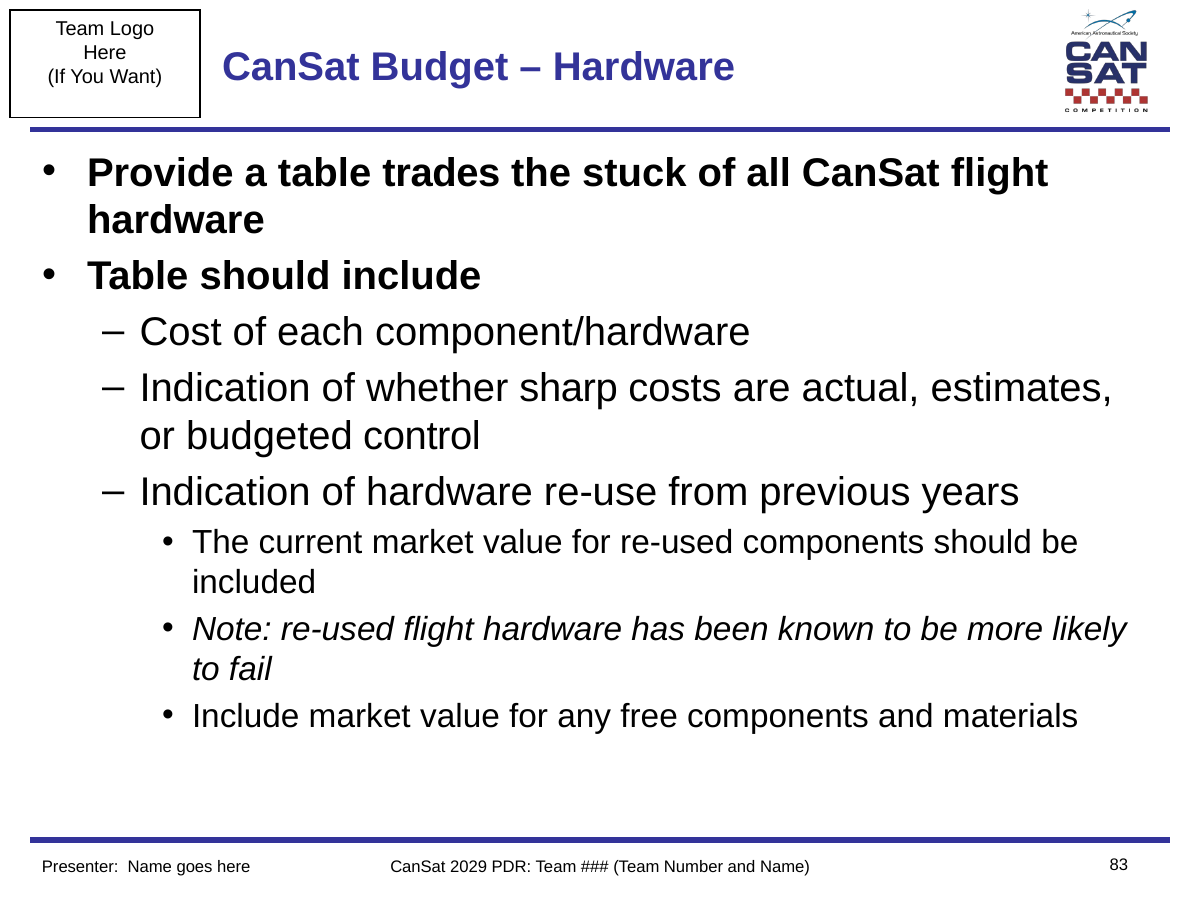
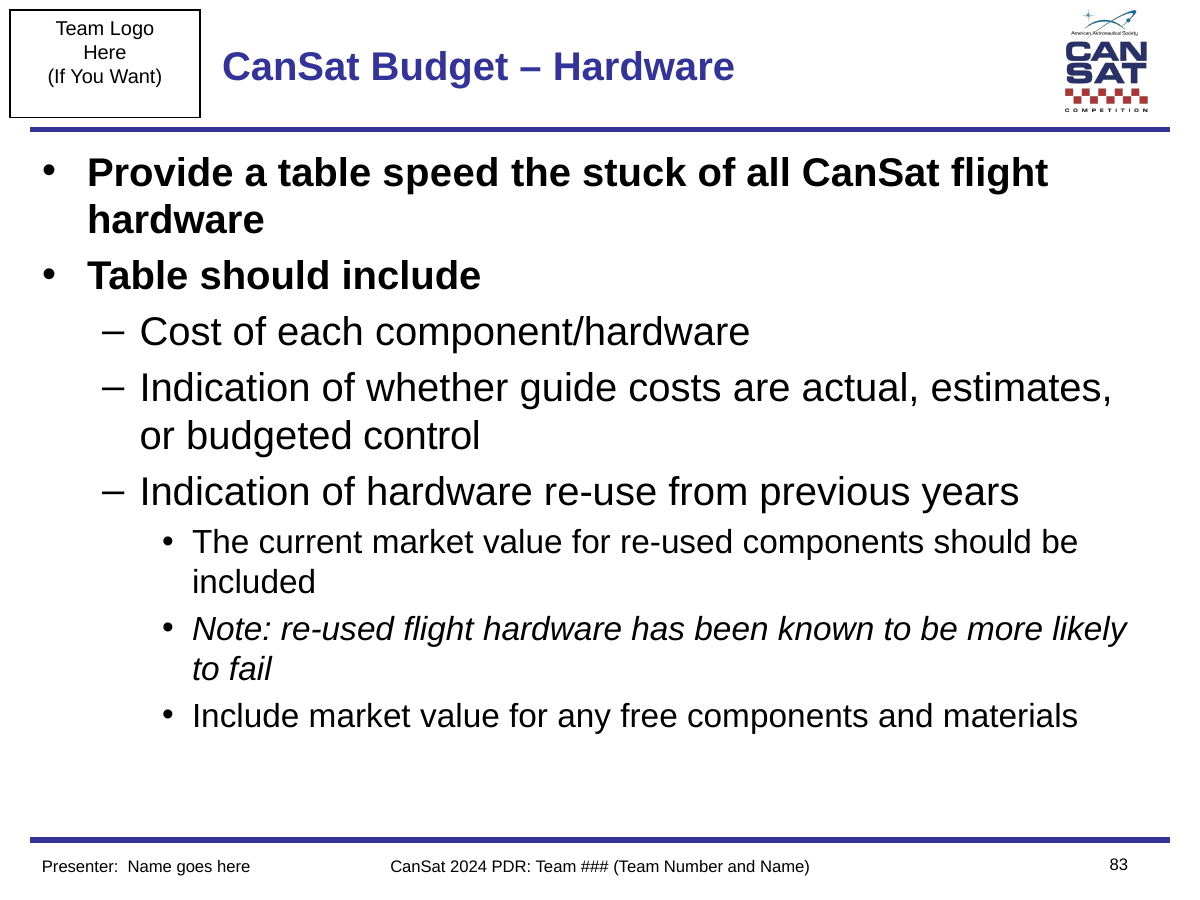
trades: trades -> speed
sharp: sharp -> guide
2029: 2029 -> 2024
